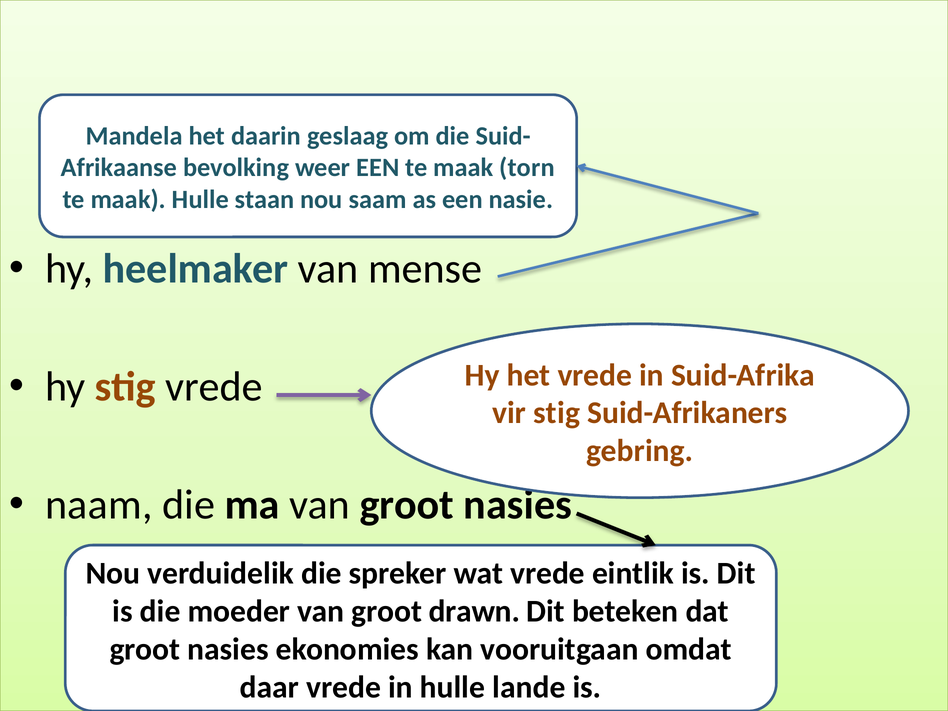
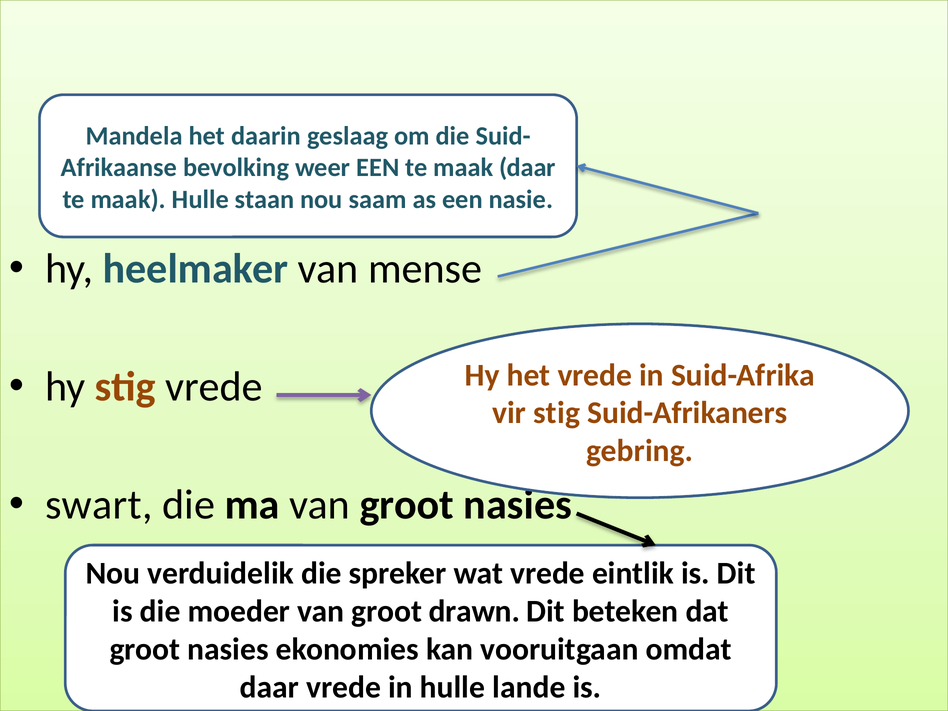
maak torn: torn -> daar
naam: naam -> swart
